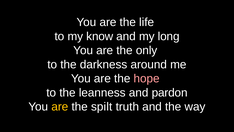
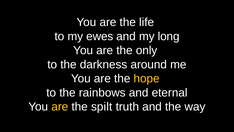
know: know -> ewes
hope colour: pink -> yellow
leanness: leanness -> rainbows
pardon: pardon -> eternal
